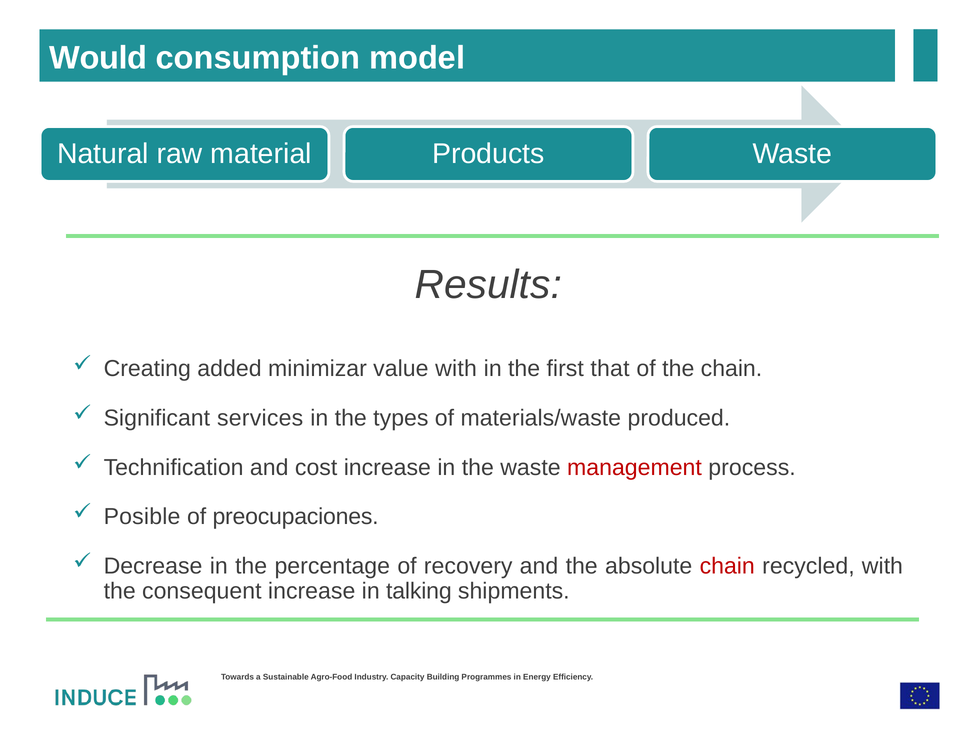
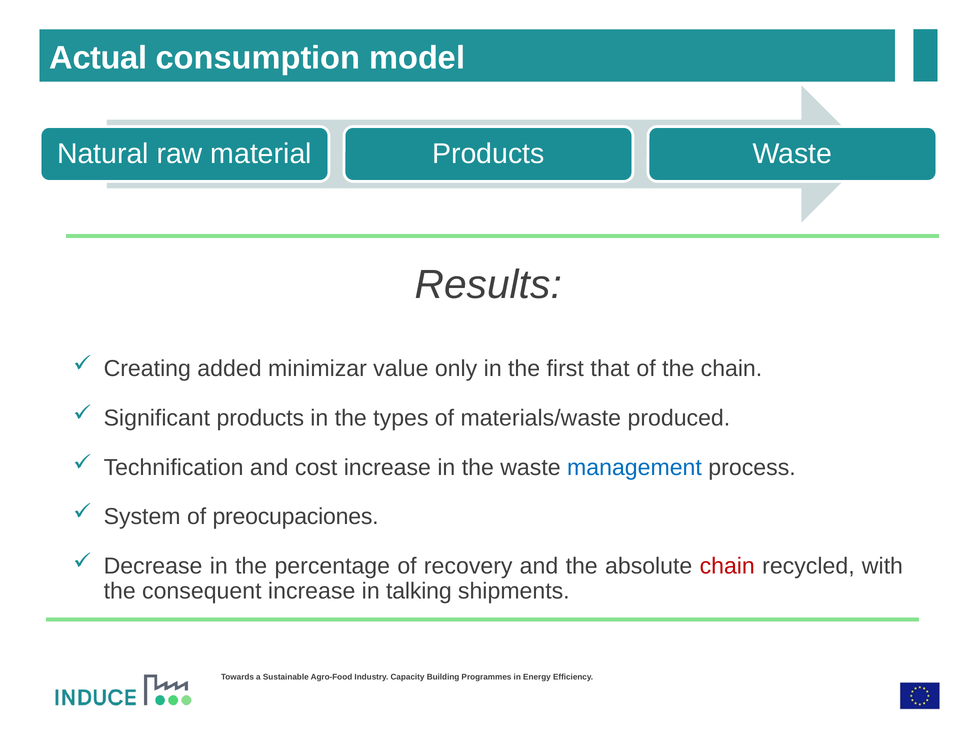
Would: Would -> Actual
value with: with -> only
Significant services: services -> products
management colour: red -> blue
Posible: Posible -> System
